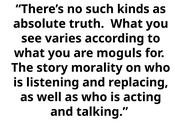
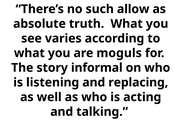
kinds: kinds -> allow
morality: morality -> informal
